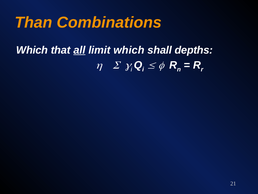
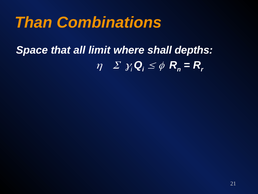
Which at (32, 50): Which -> Space
all underline: present -> none
limit which: which -> where
